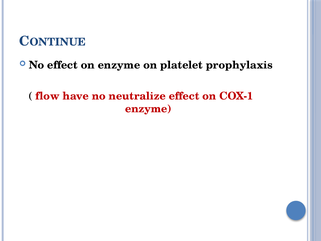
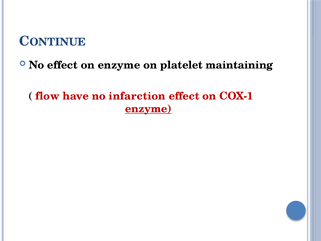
prophylaxis: prophylaxis -> maintaining
neutralize: neutralize -> infarction
enzyme at (148, 109) underline: none -> present
